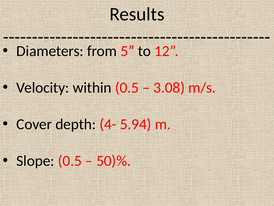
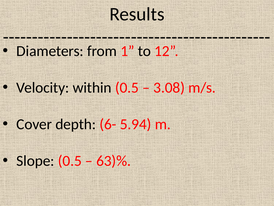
5: 5 -> 1
4-: 4- -> 6-
50)%: 50)% -> 63)%
